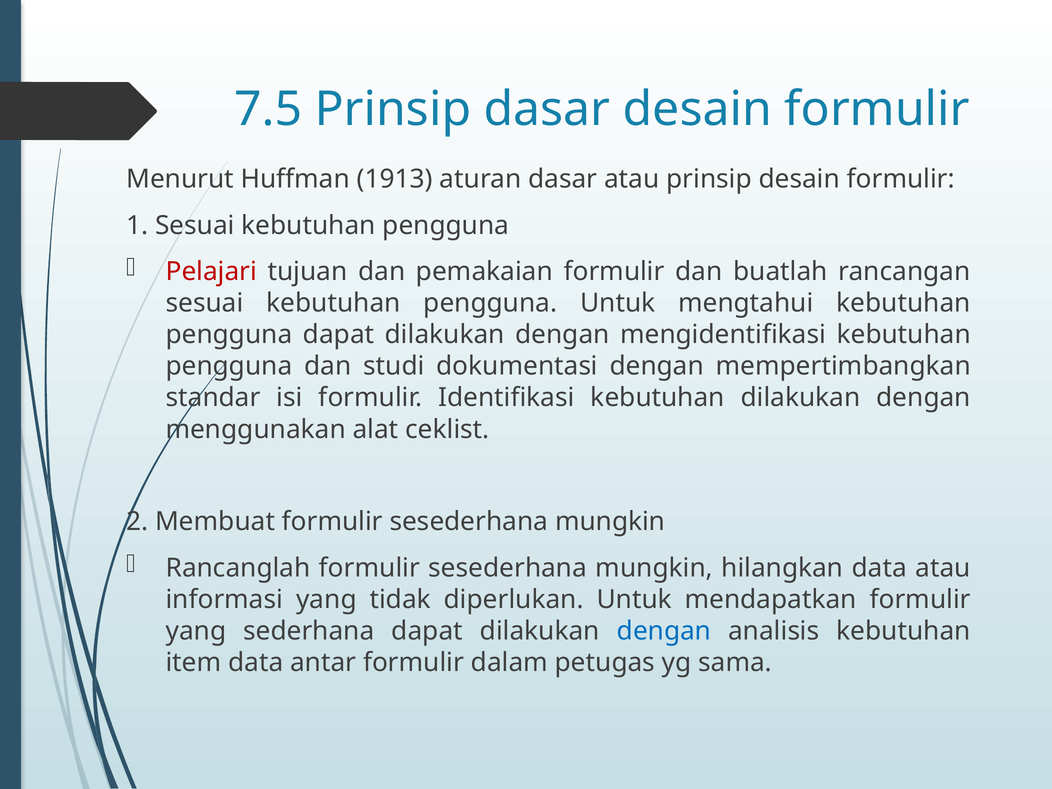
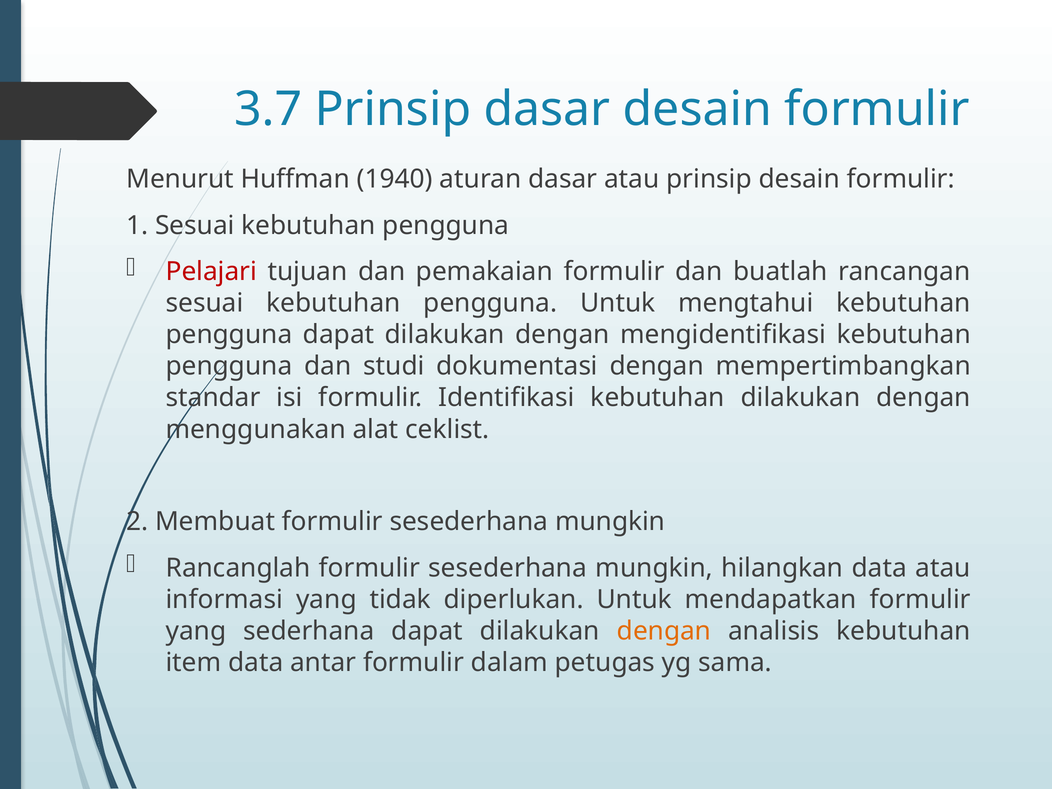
7.5: 7.5 -> 3.7
1913: 1913 -> 1940
dengan at (664, 631) colour: blue -> orange
